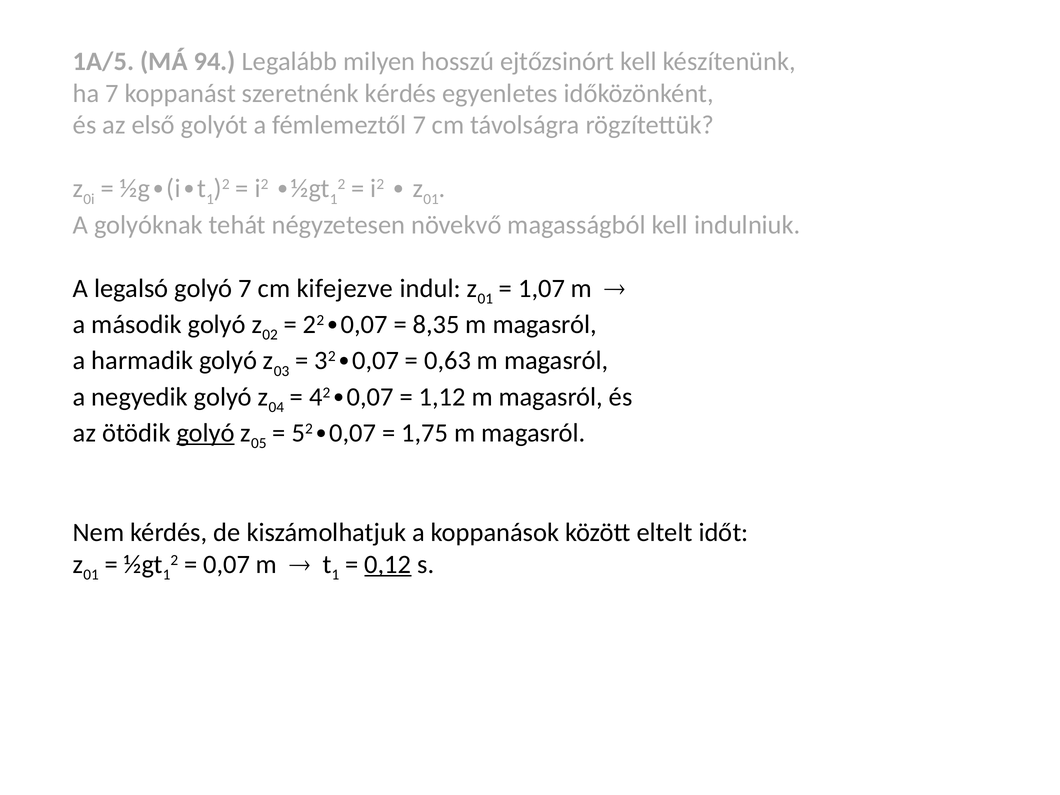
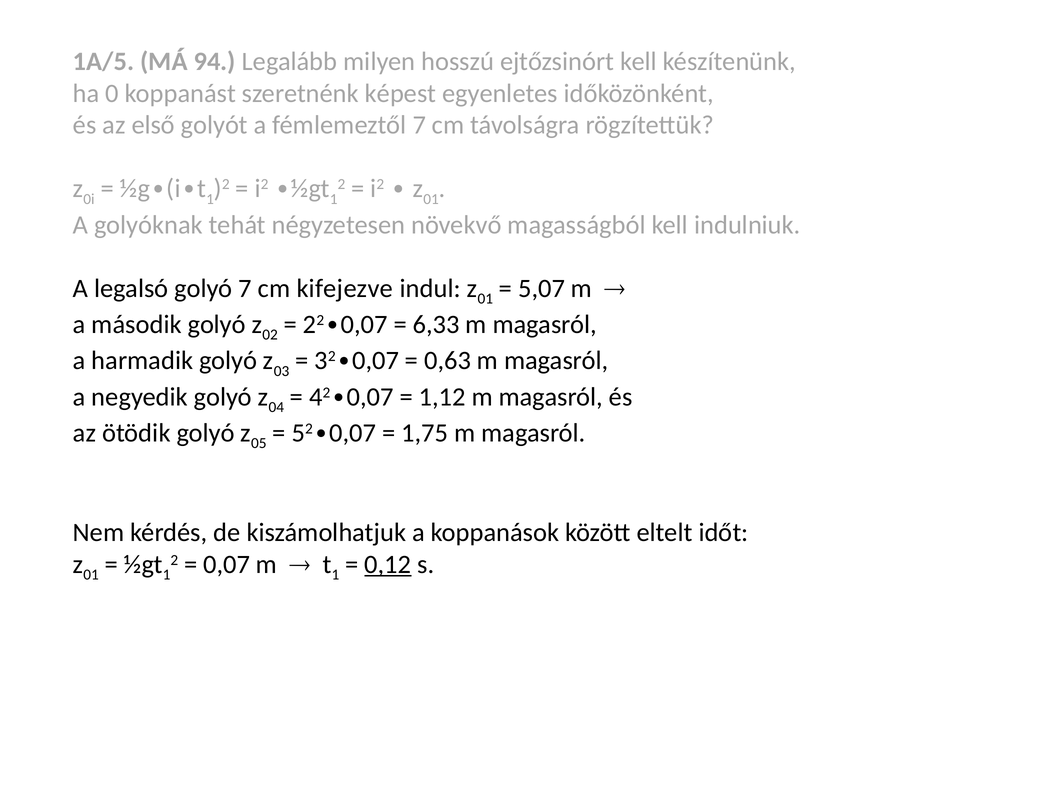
ha 7: 7 -> 0
szeretnénk kérdés: kérdés -> képest
1,07: 1,07 -> 5,07
8,35: 8,35 -> 6,33
golyó at (206, 433) underline: present -> none
